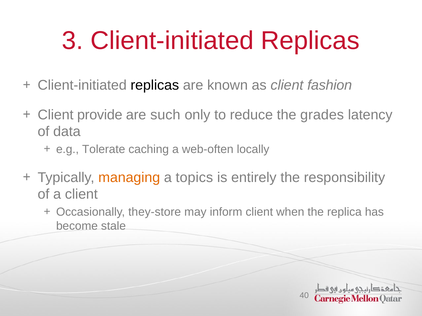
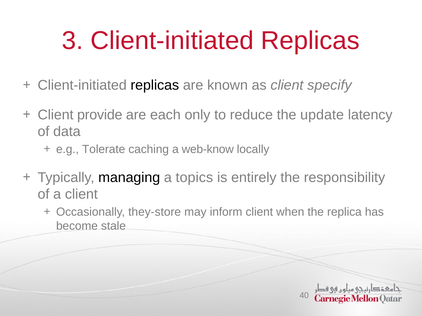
fashion: fashion -> specify
such: such -> each
grades: grades -> update
web-often: web-often -> web-know
managing colour: orange -> black
